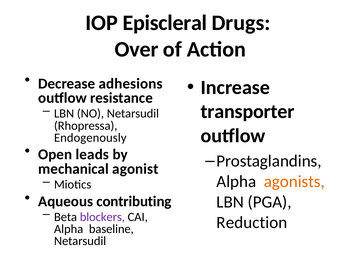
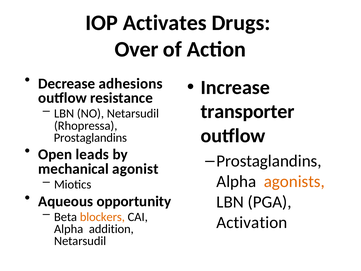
Episcleral: Episcleral -> Activates
Endogenously at (90, 138): Endogenously -> Prostaglandins
contributing: contributing -> opportunity
blockers colour: purple -> orange
Reduction: Reduction -> Activation
baseline: baseline -> addition
